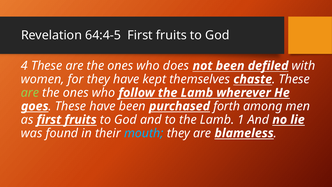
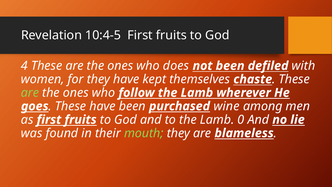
64:4-5: 64:4-5 -> 10:4-5
forth: forth -> wine
1: 1 -> 0
mouth colour: light blue -> light green
